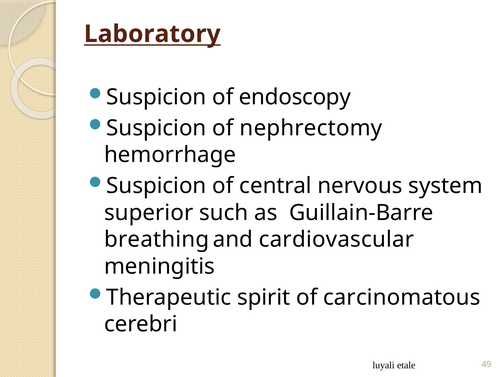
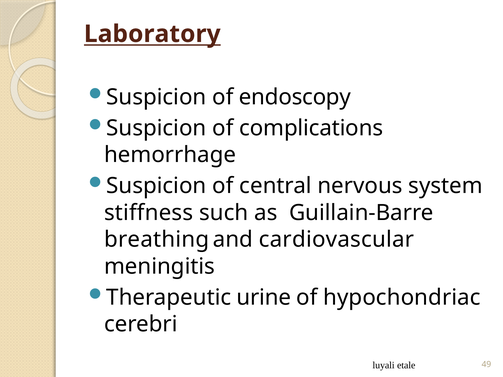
nephrectomy: nephrectomy -> complications
superior: superior -> stiffness
spirit: spirit -> urine
carcinomatous: carcinomatous -> hypochondriac
